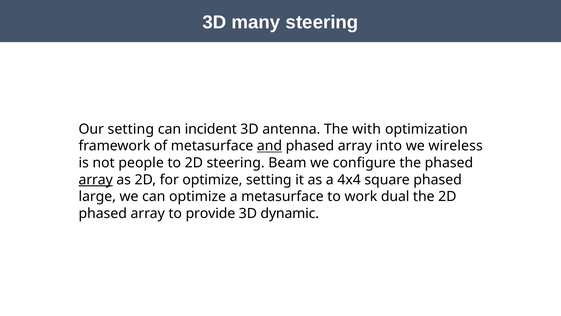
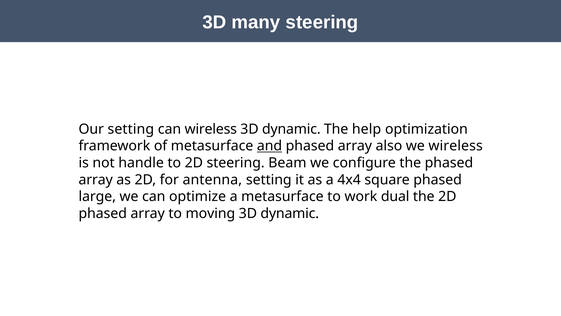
can incident: incident -> wireless
antenna at (291, 129): antenna -> dynamic
with: with -> help
into: into -> also
people: people -> handle
array at (96, 179) underline: present -> none
for optimize: optimize -> antenna
provide: provide -> moving
